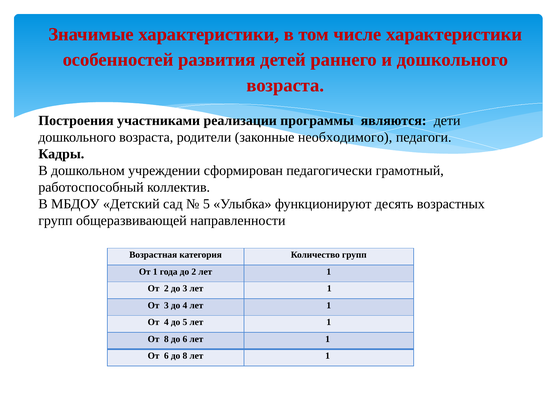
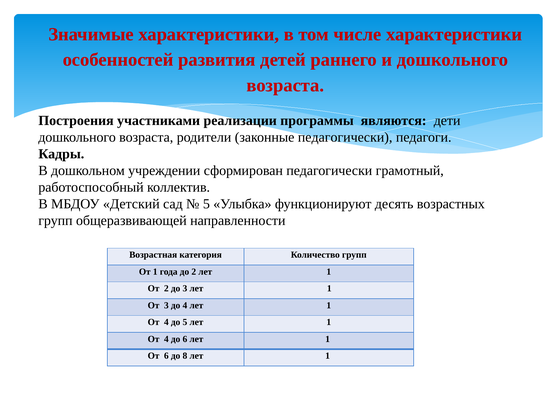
законные необходимого: необходимого -> педагогически
8 at (166, 339): 8 -> 4
